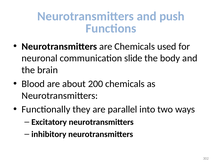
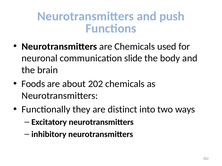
Blood: Blood -> Foods
200: 200 -> 202
parallel: parallel -> distinct
